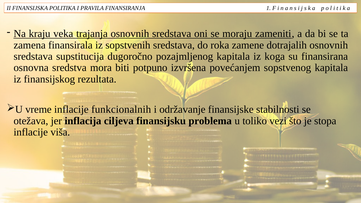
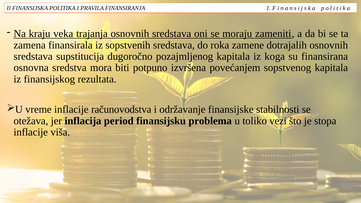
funkcionalnih: funkcionalnih -> računovodstva
ciljeva: ciljeva -> period
